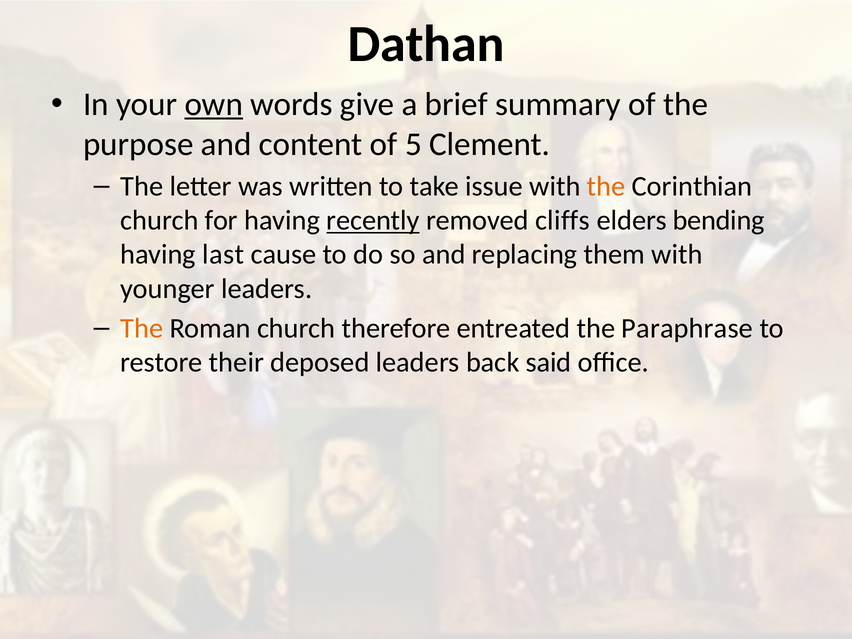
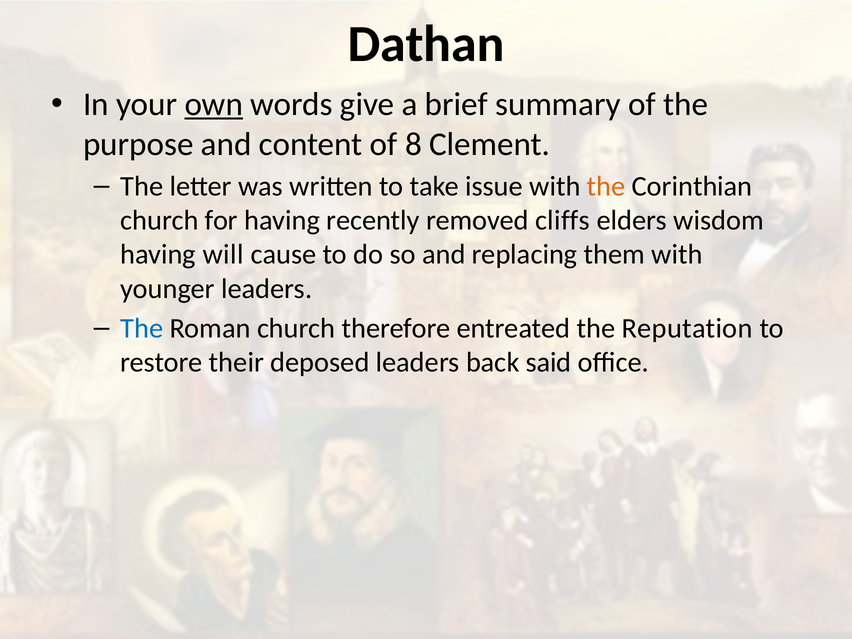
5: 5 -> 8
recently underline: present -> none
bending: bending -> wisdom
last: last -> will
The at (142, 328) colour: orange -> blue
Paraphrase: Paraphrase -> Reputation
